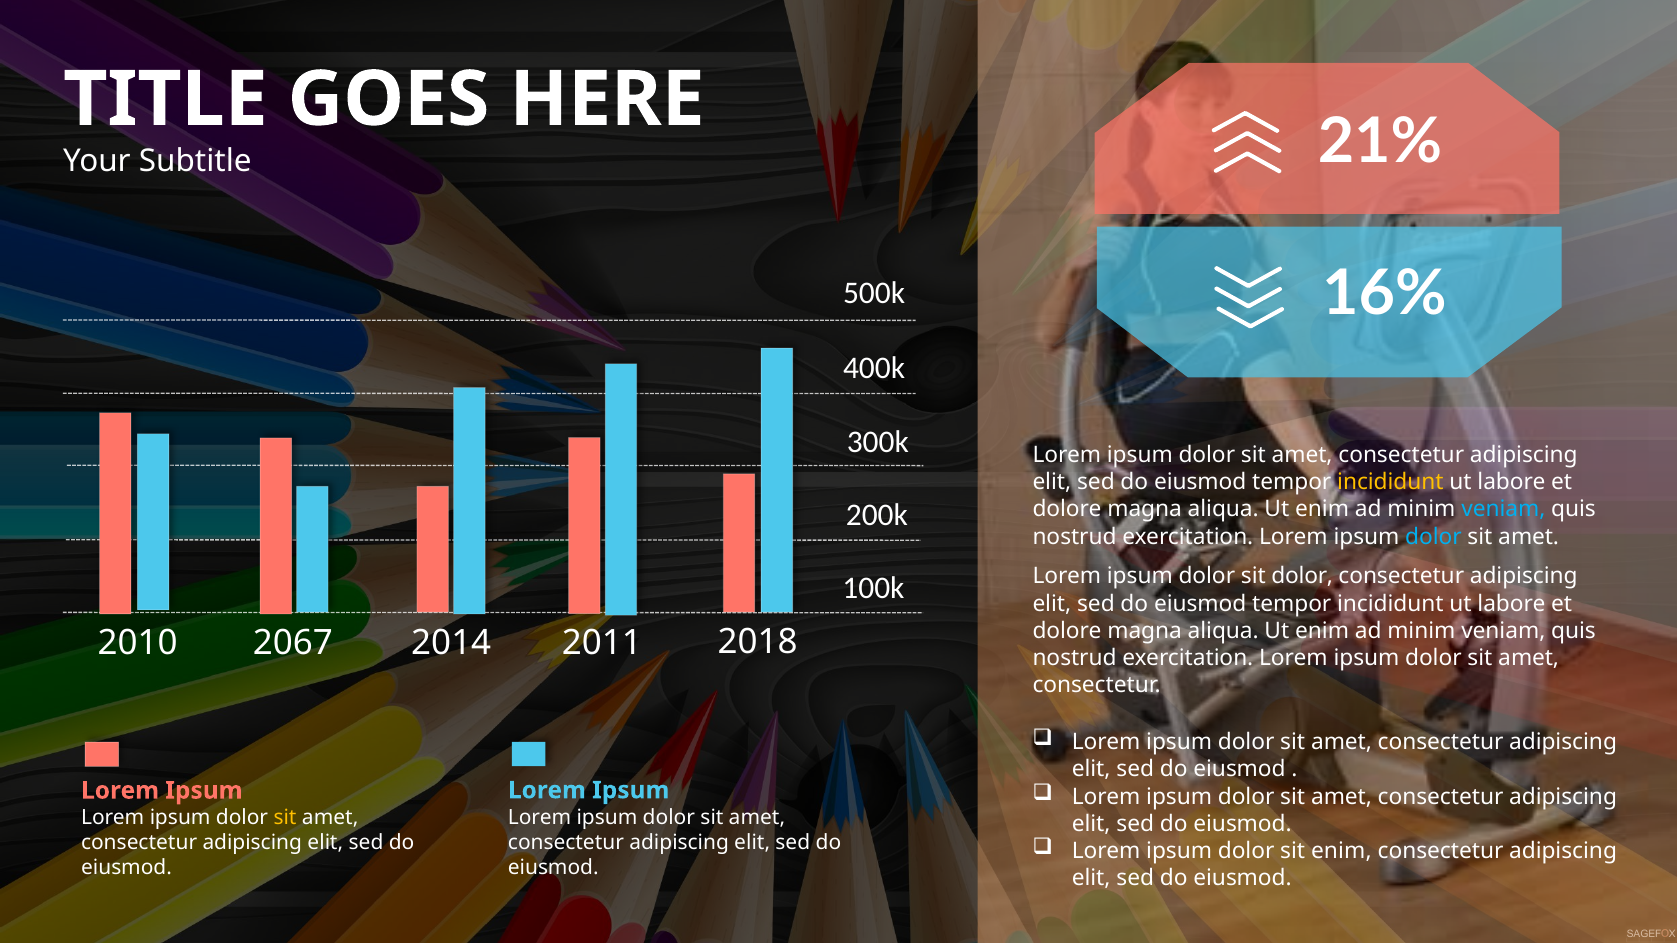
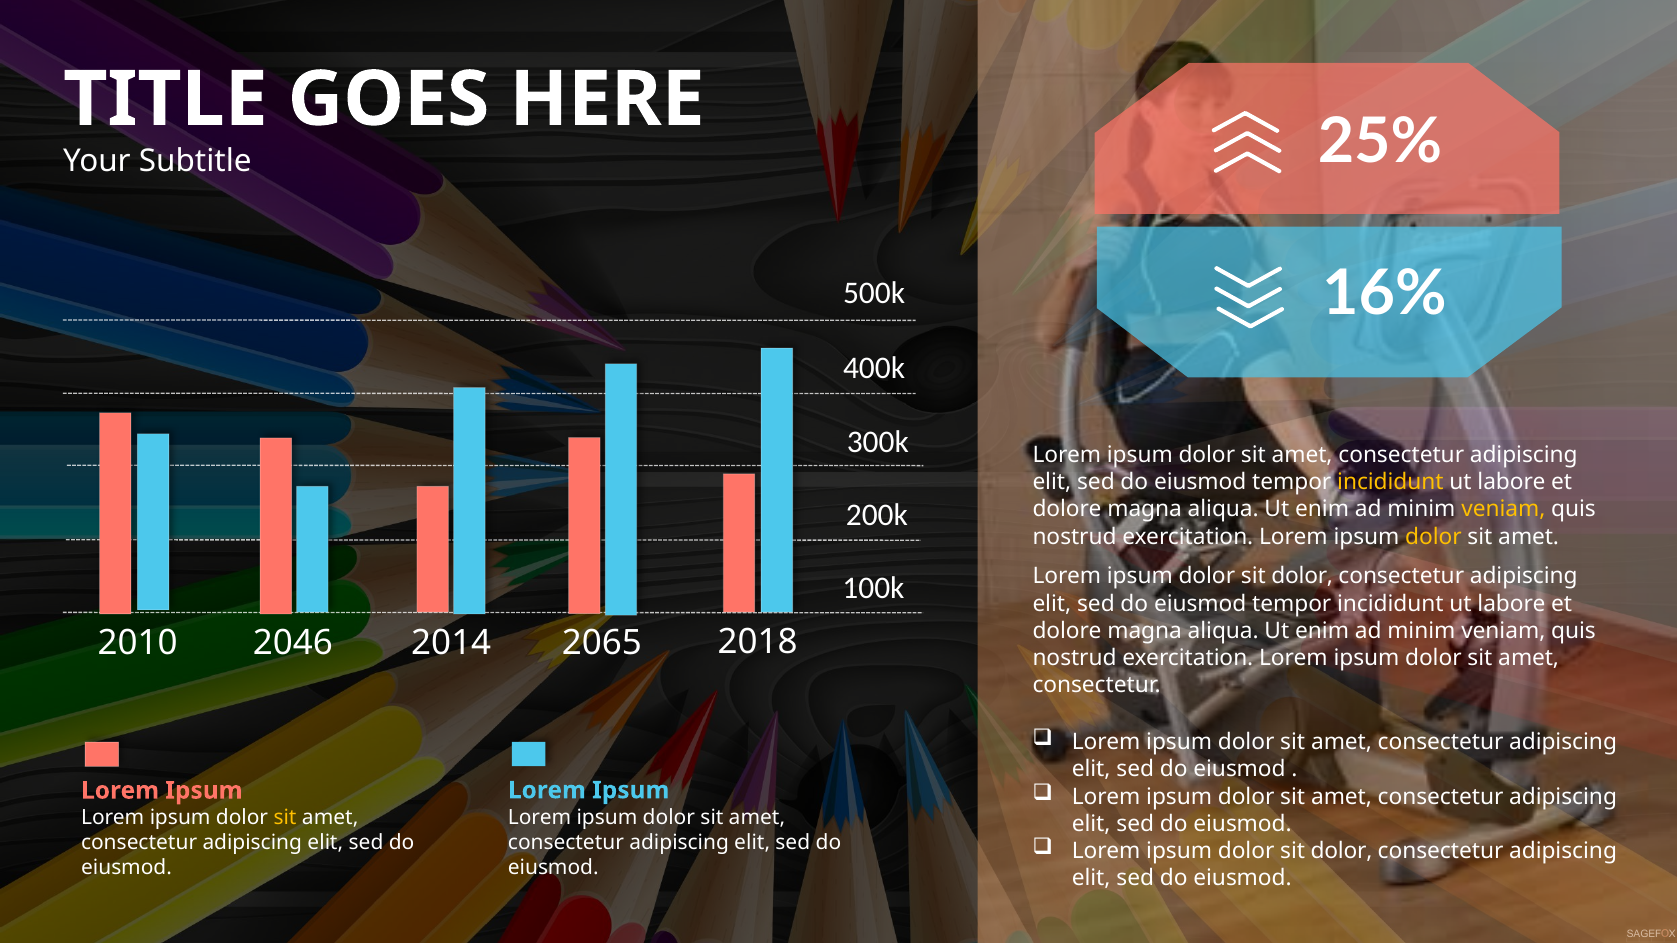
21%: 21% -> 25%
veniam at (1503, 509) colour: light blue -> yellow
dolor at (1434, 537) colour: light blue -> yellow
2067: 2067 -> 2046
2011: 2011 -> 2065
enim at (1341, 851): enim -> dolor
